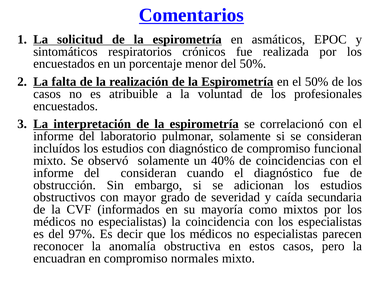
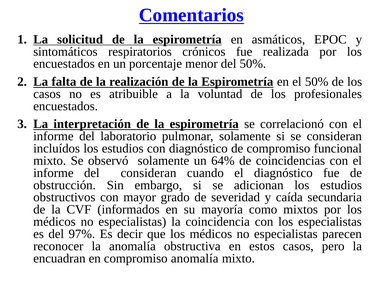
40%: 40% -> 64%
compromiso normales: normales -> anomalía
